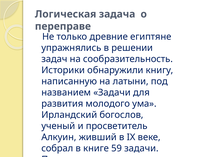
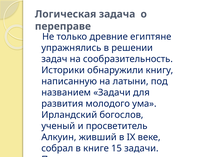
59: 59 -> 15
